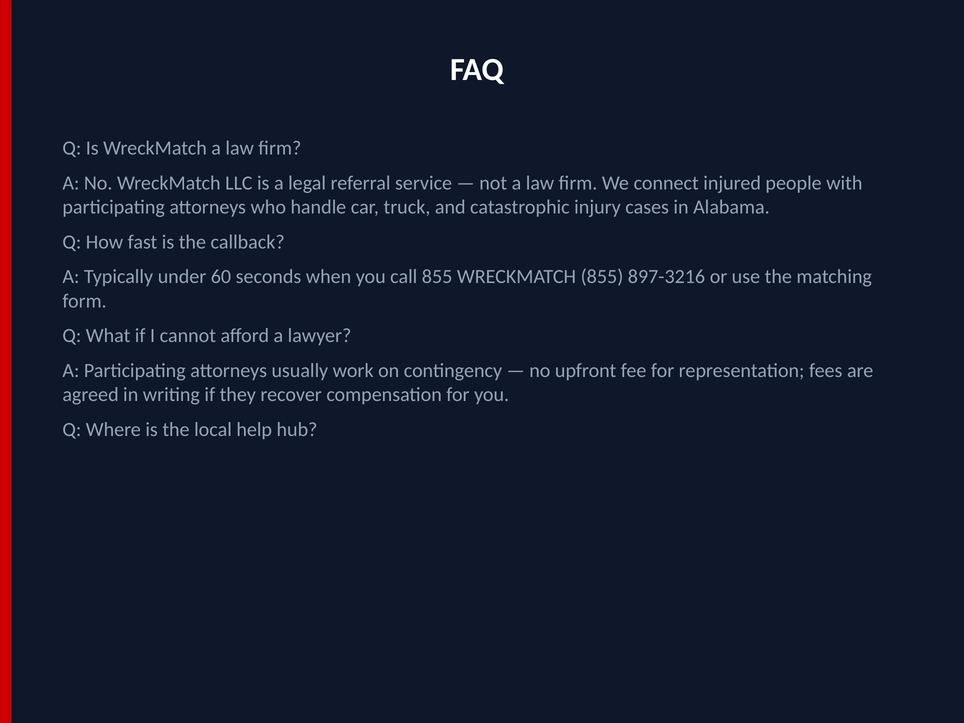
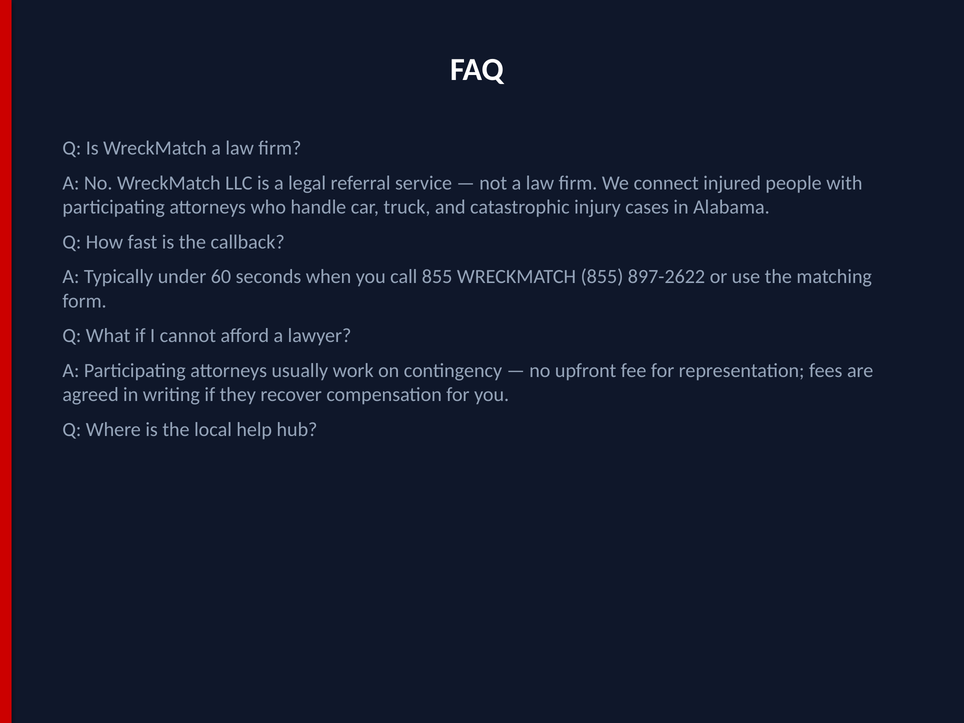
897-3216: 897-3216 -> 897-2622
